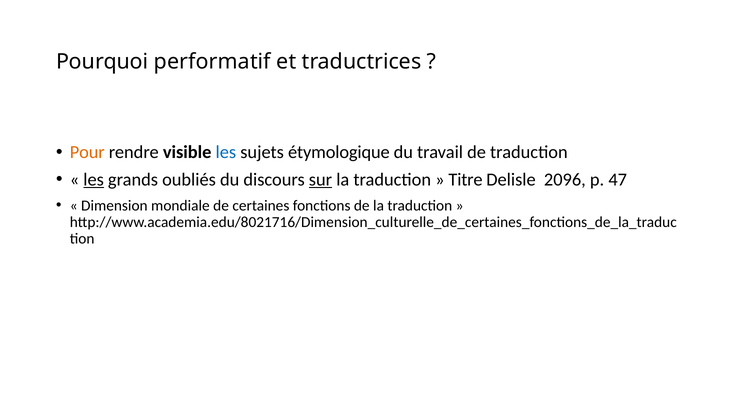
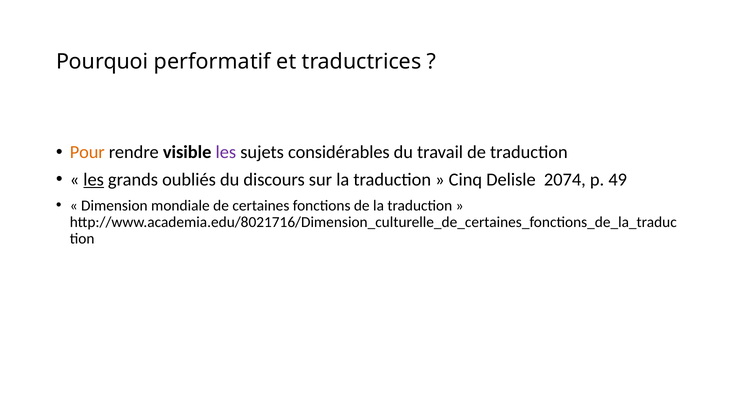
les at (226, 152) colour: blue -> purple
étymologique: étymologique -> considérables
sur underline: present -> none
Titre: Titre -> Cinq
2096: 2096 -> 2074
47: 47 -> 49
